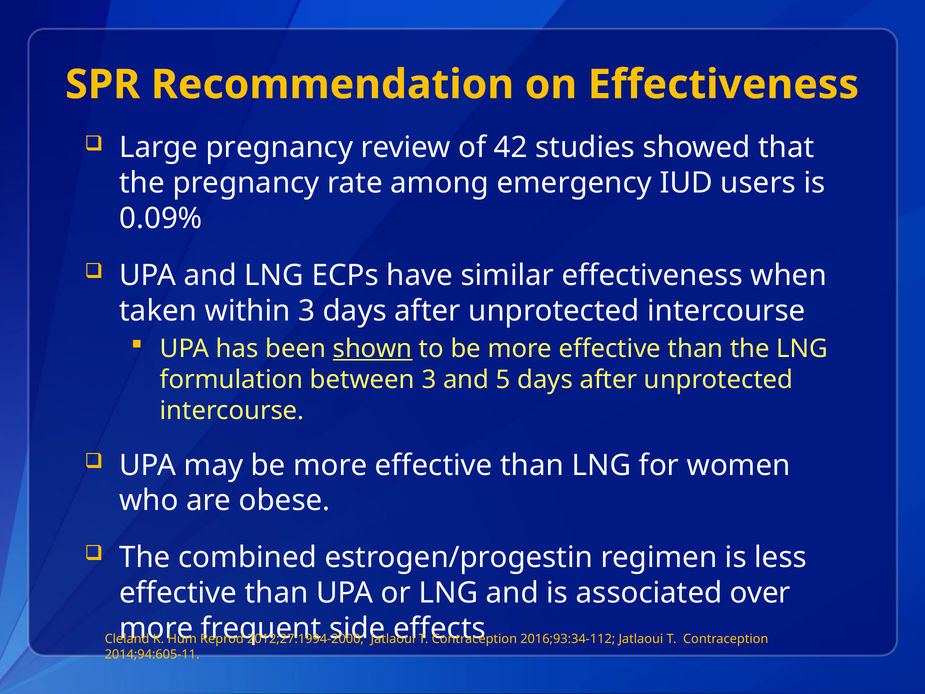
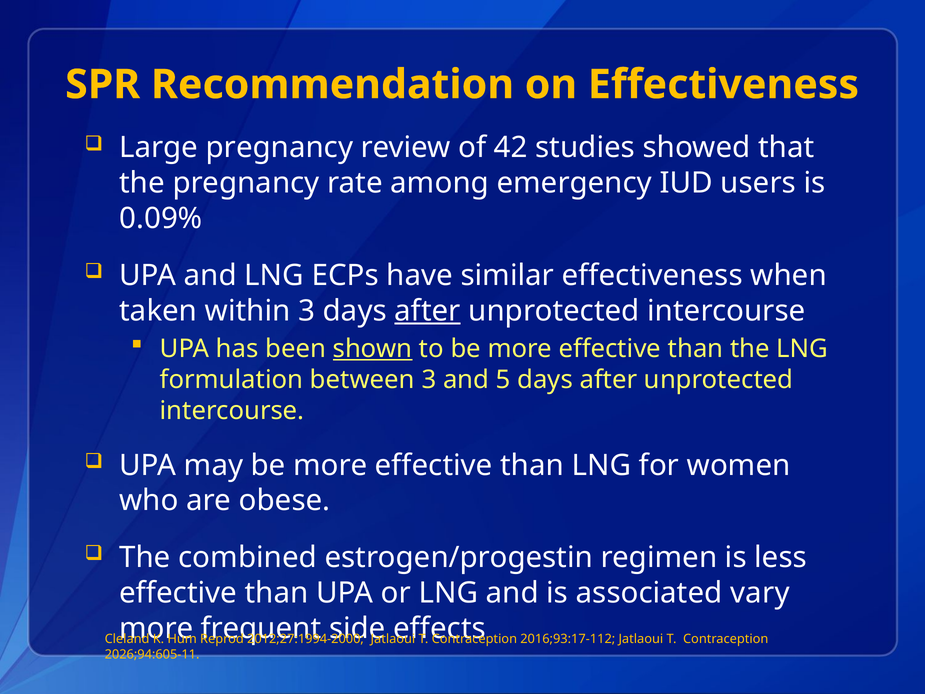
after at (428, 311) underline: none -> present
over: over -> vary
2016;93:34-112: 2016;93:34-112 -> 2016;93:17-112
2014;94:605-11: 2014;94:605-11 -> 2026;94:605-11
